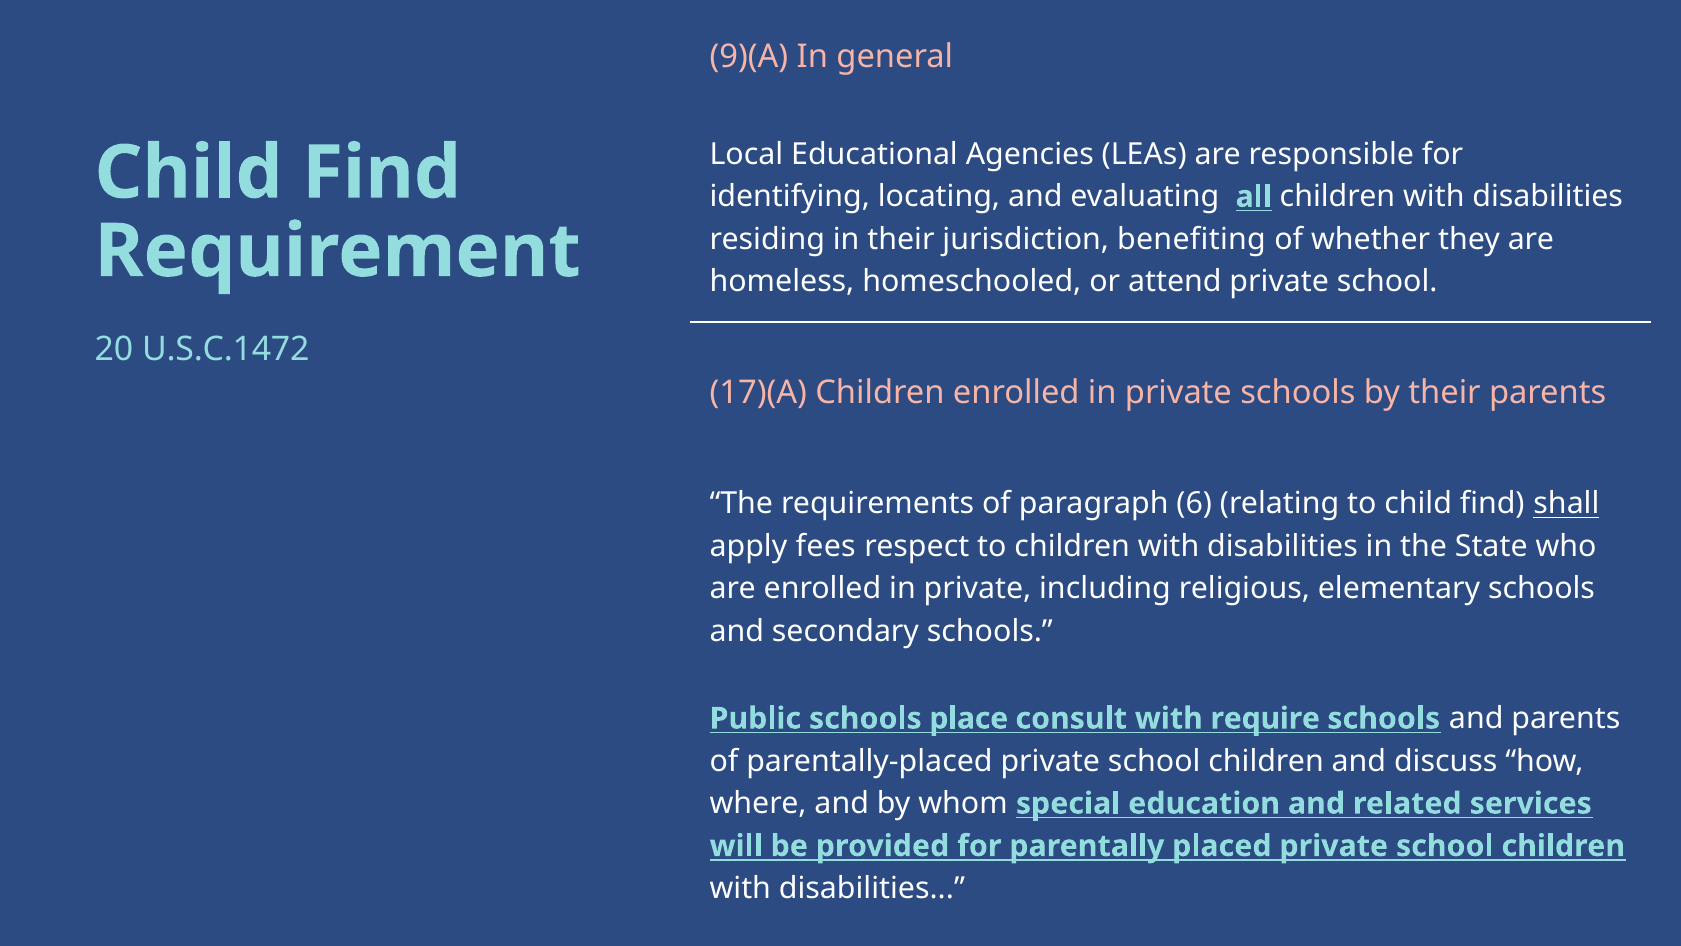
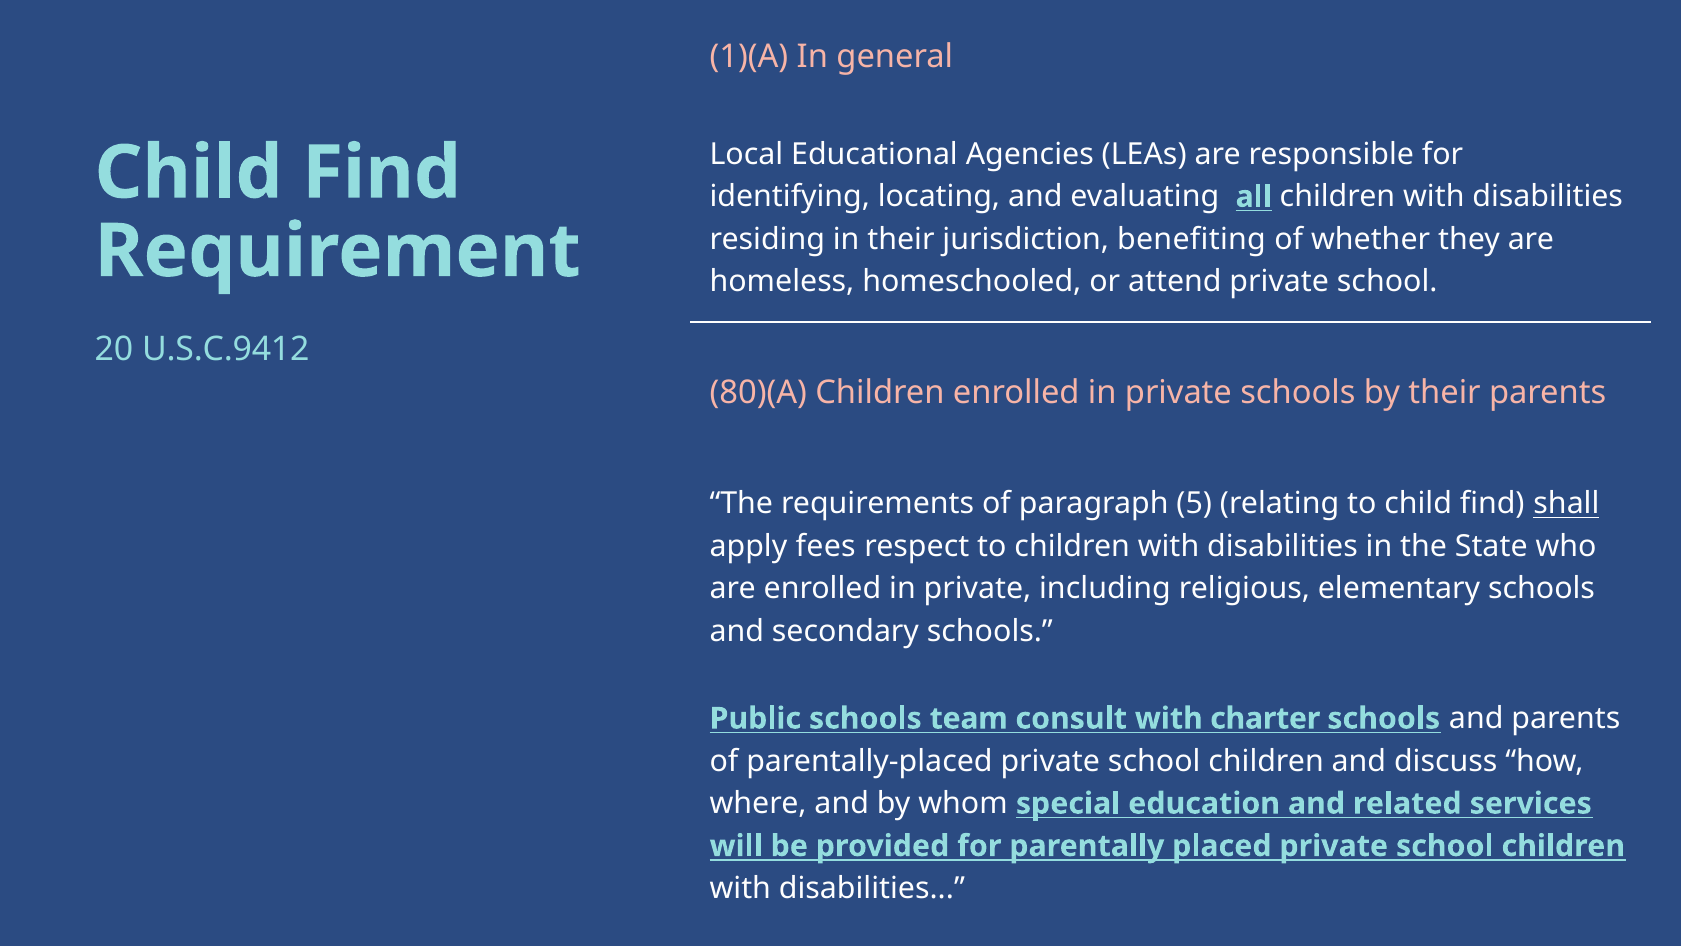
9)(A: 9)(A -> 1)(A
U.S.C.1472: U.S.C.1472 -> U.S.C.9412
17)(A: 17)(A -> 80)(A
6: 6 -> 5
place: place -> team
require: require -> charter
